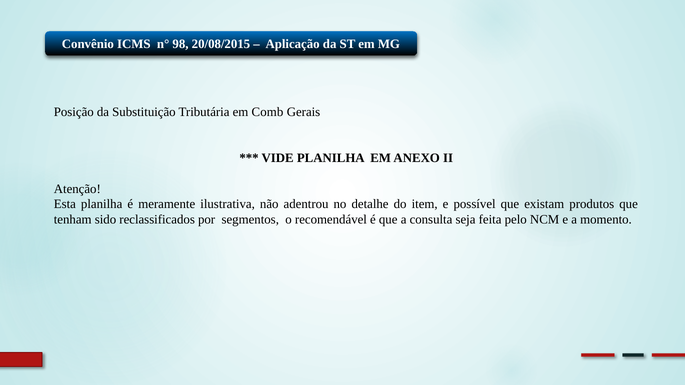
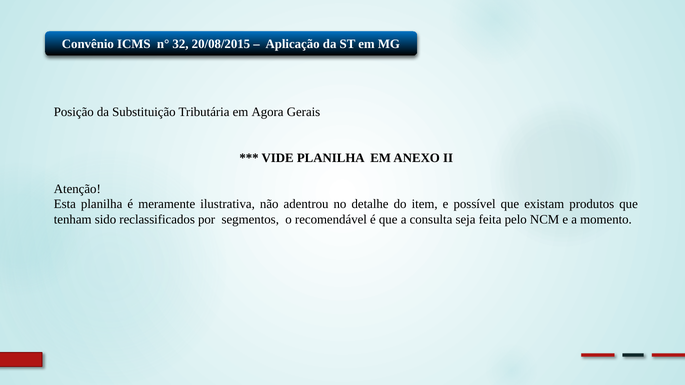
98: 98 -> 32
Comb: Comb -> Agora
